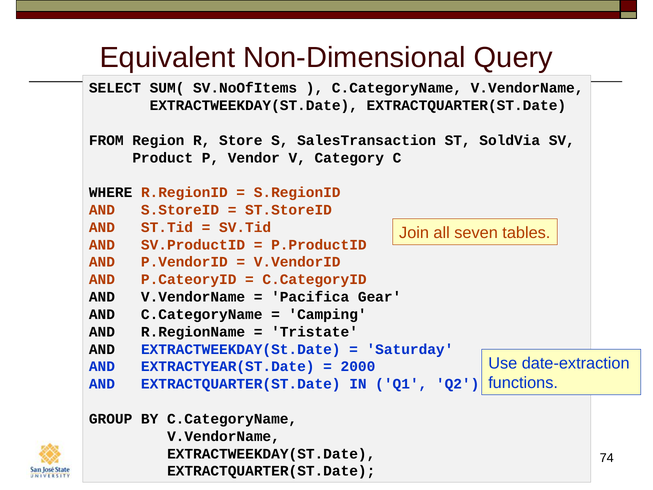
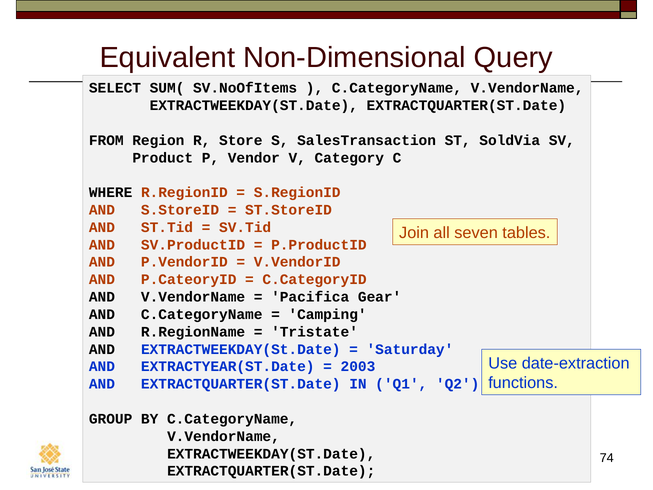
2000: 2000 -> 2003
